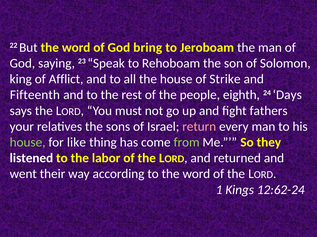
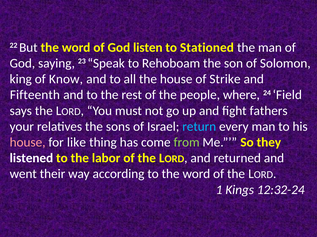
bring: bring -> listen
Jeroboam: Jeroboam -> Stationed
Afflict: Afflict -> Know
eighth: eighth -> where
Days: Days -> Field
return colour: pink -> light blue
house at (28, 143) colour: light green -> pink
12:62-24: 12:62-24 -> 12:32-24
